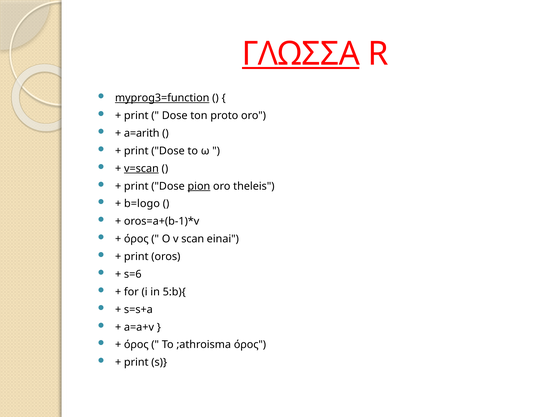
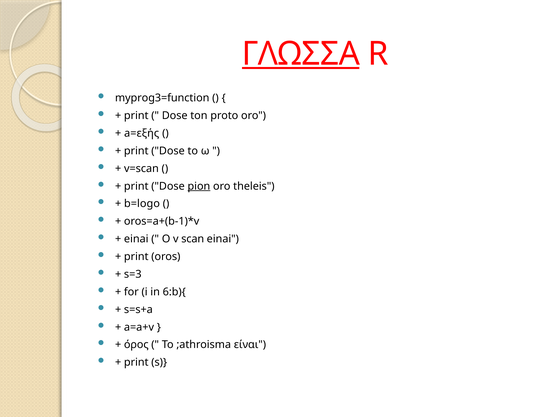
myprog3=function underline: present -> none
a=arith: a=arith -> a=εξής
v=scan underline: present -> none
όρος at (136, 239): όρος -> einai
s=6: s=6 -> s=3
5:b){: 5:b){ -> 6:b){
;athroisma όρος: όρος -> είναι
